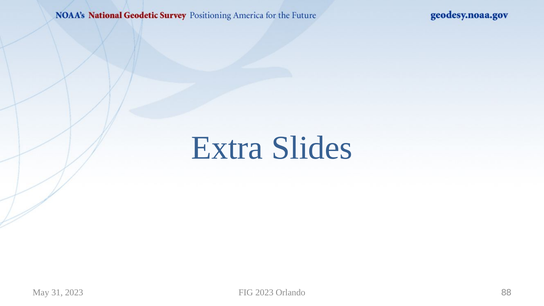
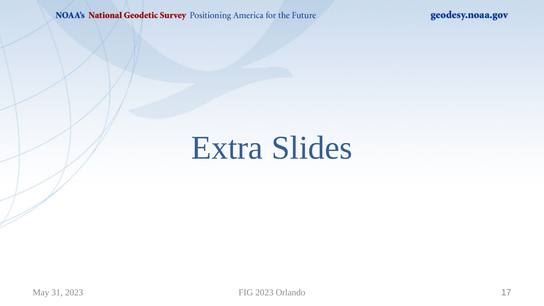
88: 88 -> 17
